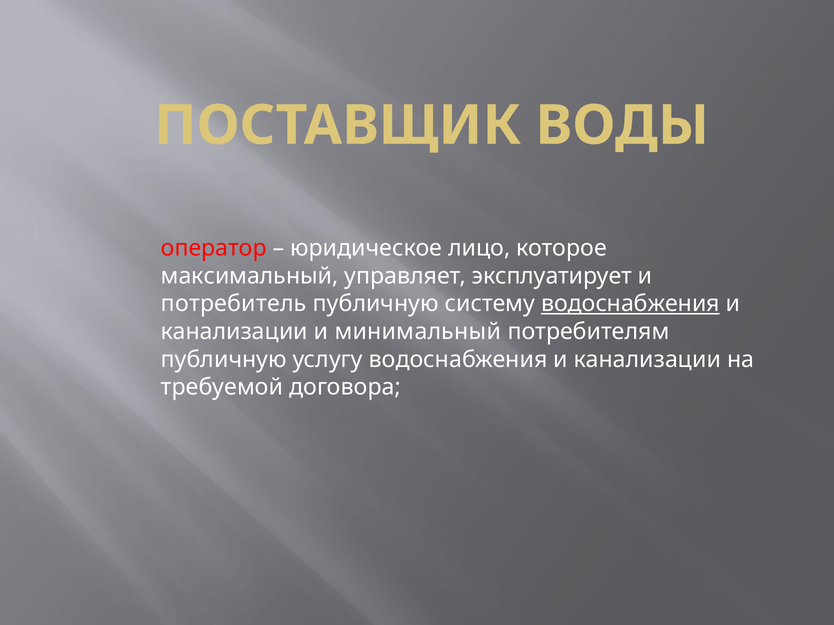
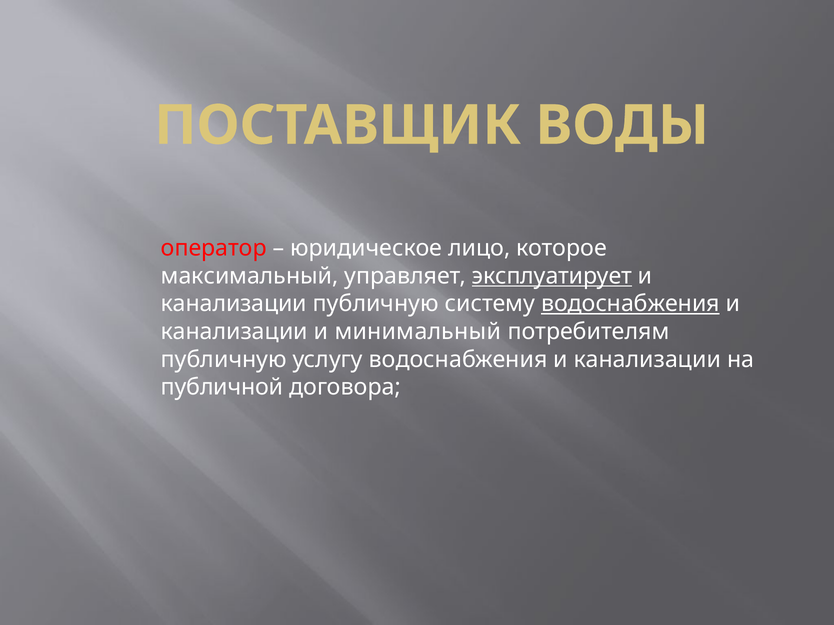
эксплуатирует underline: none -> present
потребитель at (234, 304): потребитель -> канализации
требуемой: требуемой -> публичной
